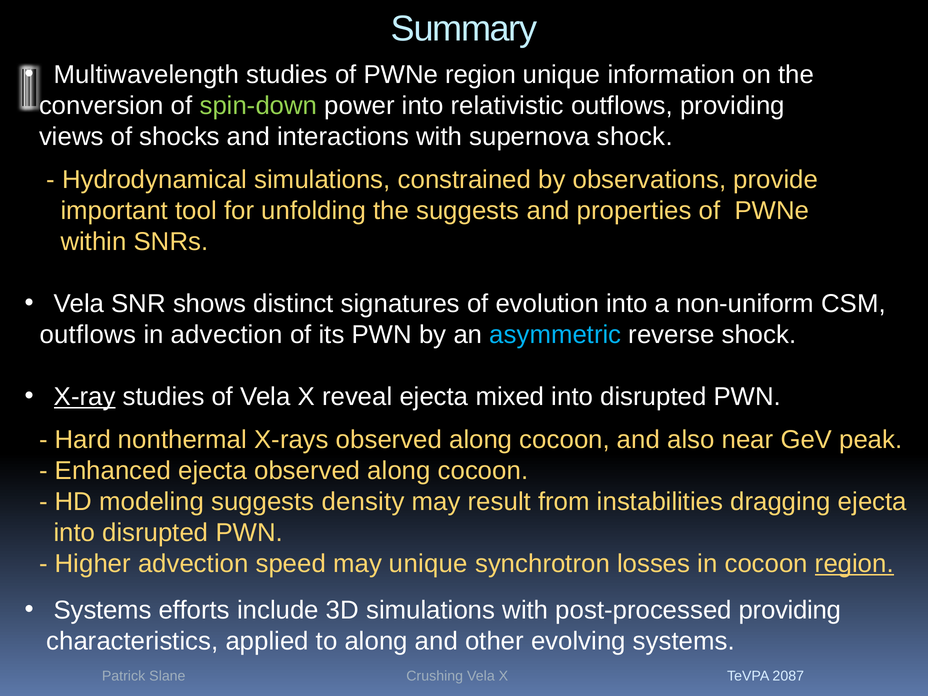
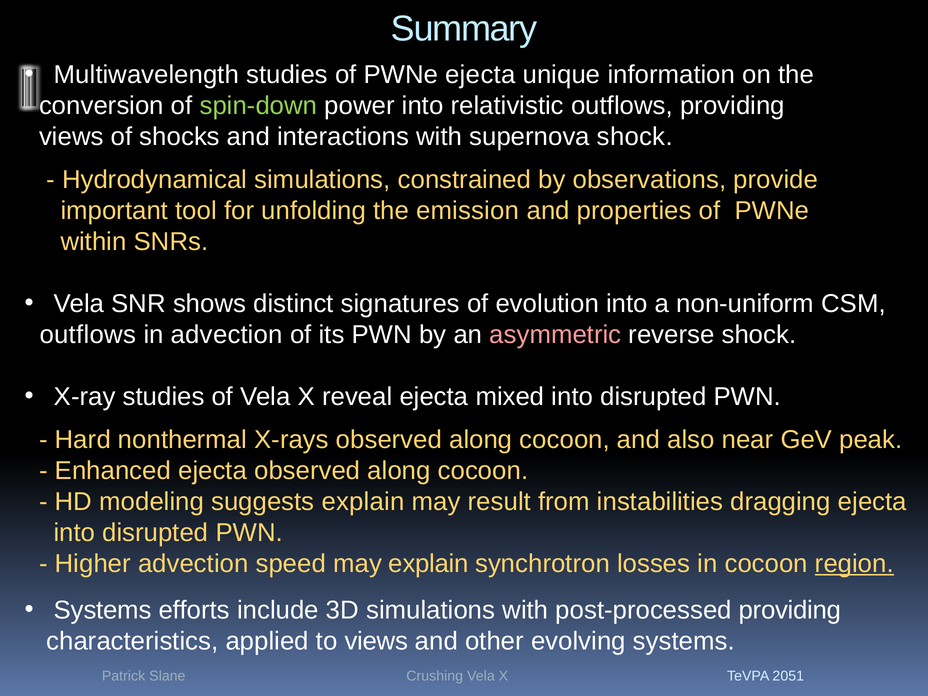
PWNe region: region -> ejecta
the suggests: suggests -> emission
asymmetric colour: light blue -> pink
X-ray underline: present -> none
suggests density: density -> explain
may unique: unique -> explain
to along: along -> views
2087: 2087 -> 2051
